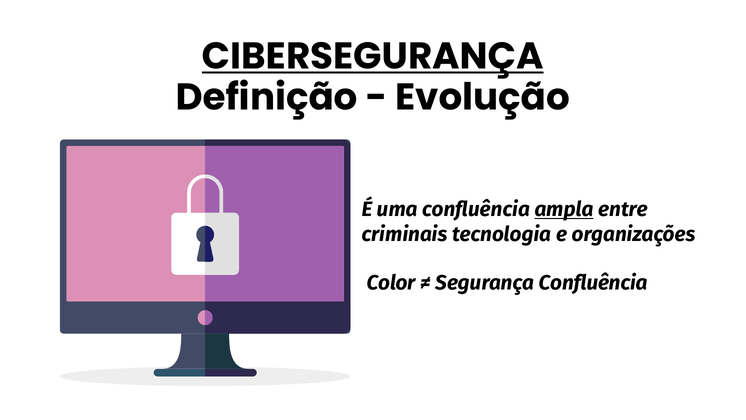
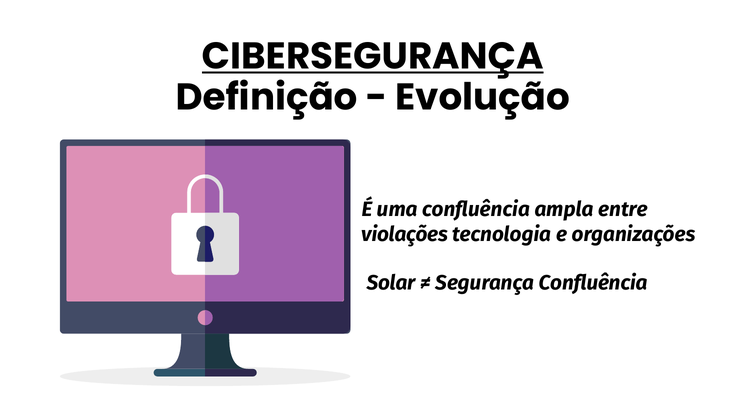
ampla underline: present -> none
criminais: criminais -> violações
Color: Color -> Solar
